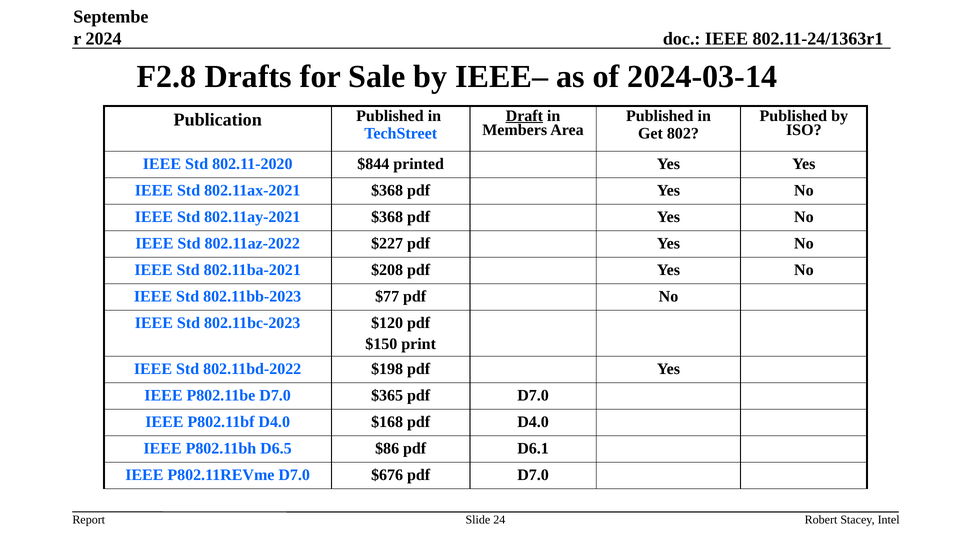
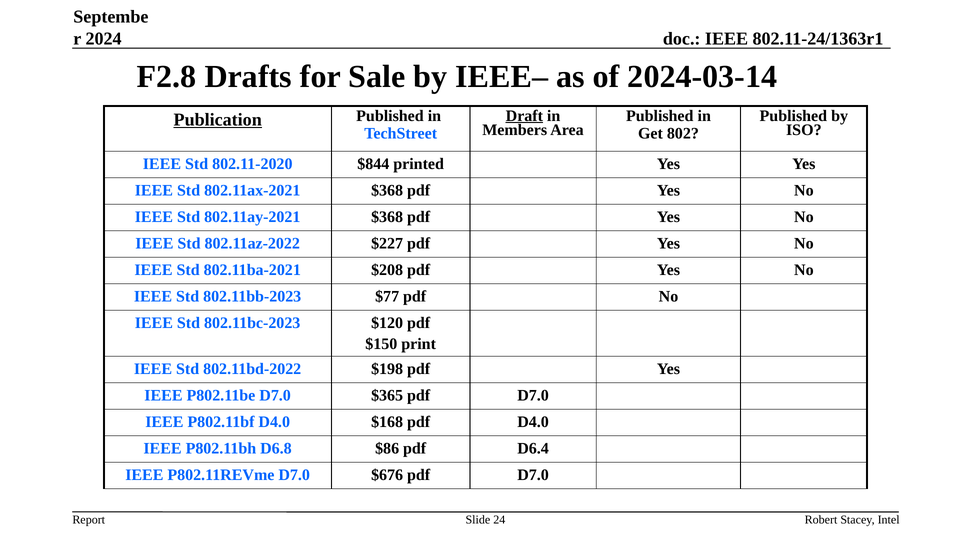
Publication underline: none -> present
D6.5: D6.5 -> D6.8
D6.1: D6.1 -> D6.4
